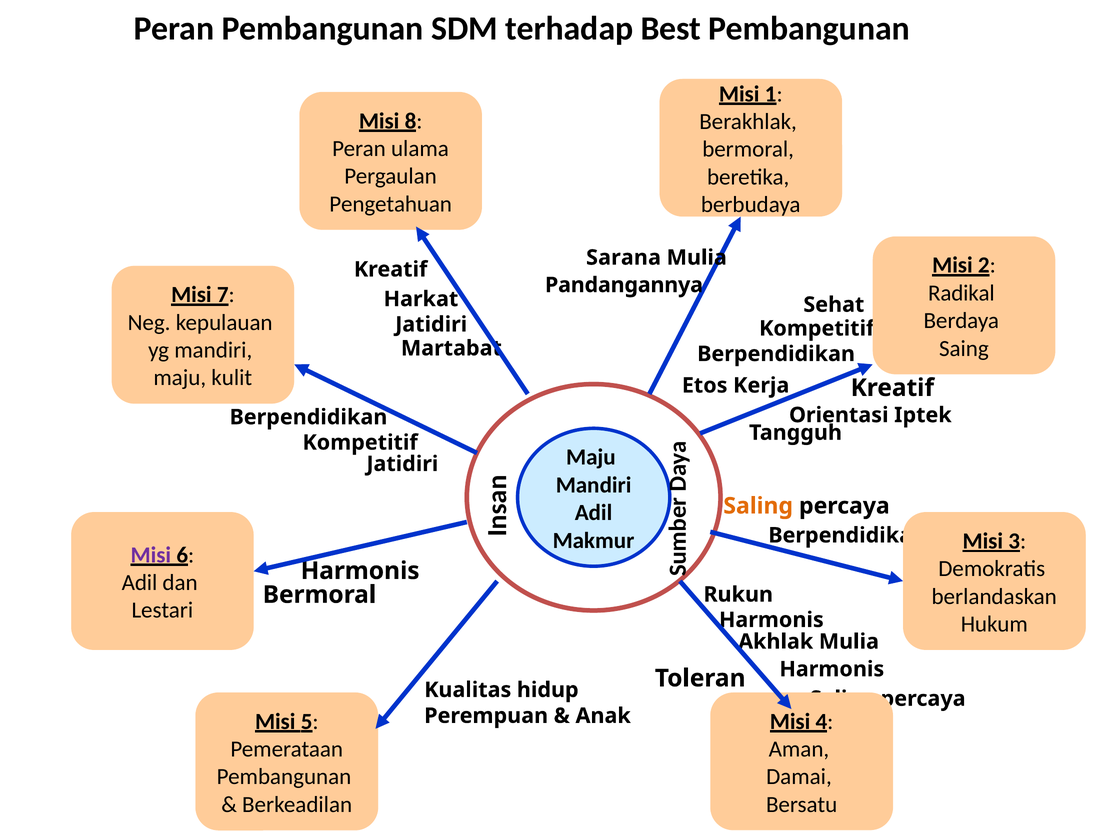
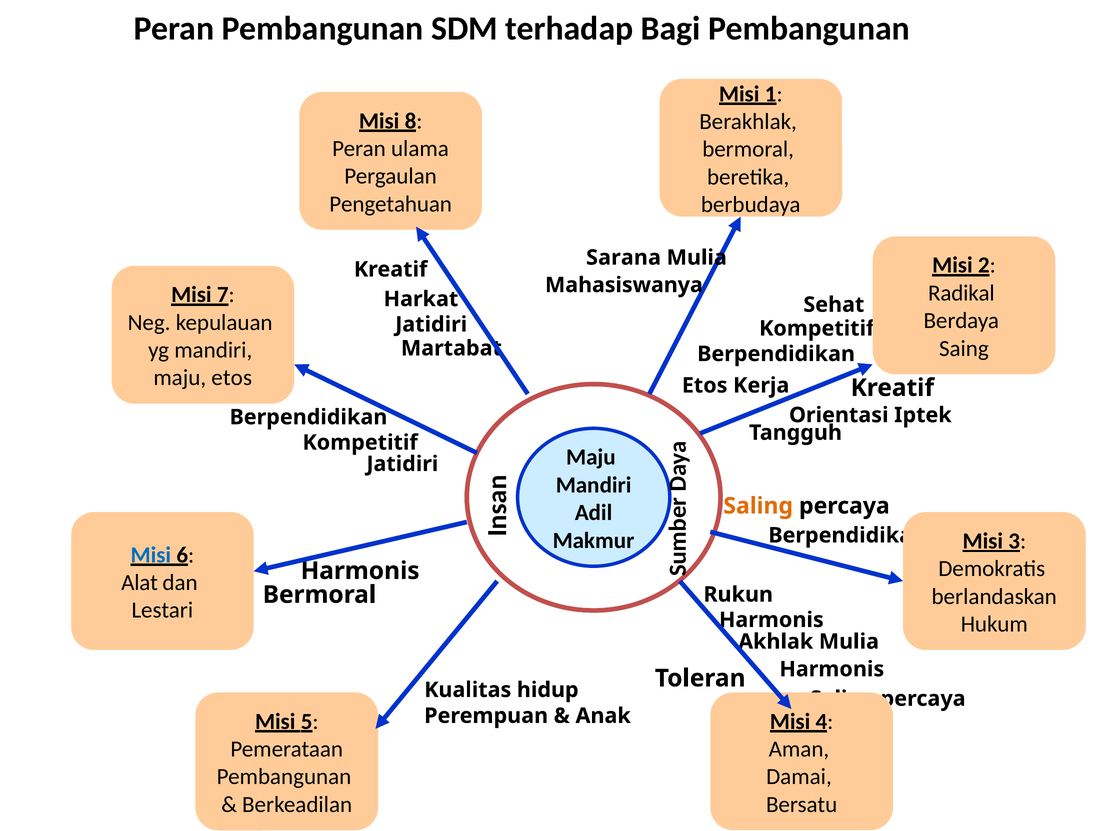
Best: Best -> Bagi
Pandangannya: Pandangannya -> Mahasiswanya
maju kulit: kulit -> etos
Misi at (151, 554) colour: purple -> blue
Adil at (139, 582): Adil -> Alat
